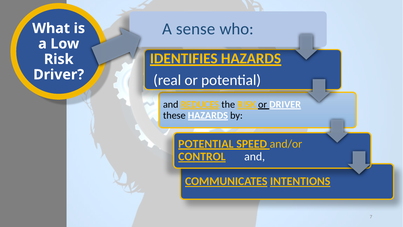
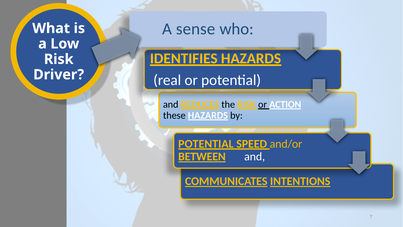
or DRIVER: DRIVER -> ACTION
CONTROL: CONTROL -> BETWEEN
